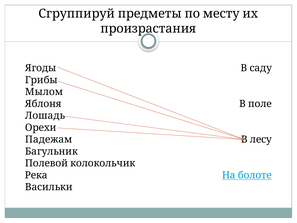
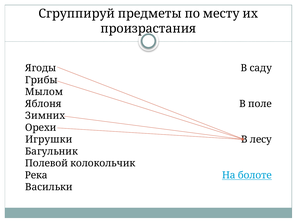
Лошадь: Лошадь -> Зимних
Падежам: Падежам -> Игрушки
